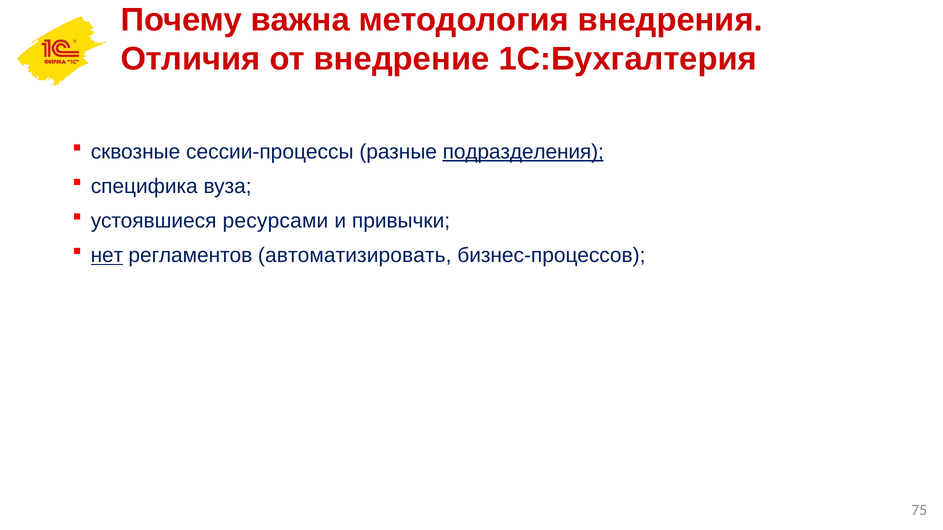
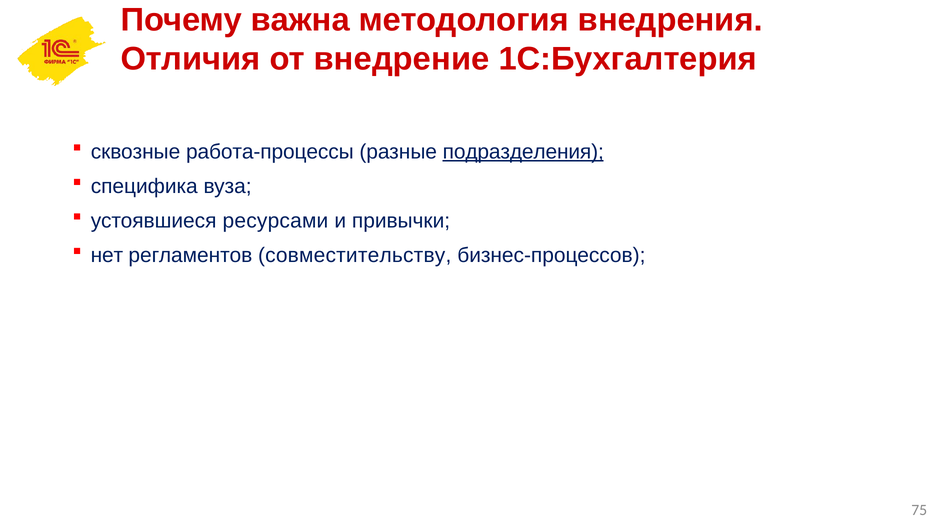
сессии-процессы: сессии-процессы -> работа-процессы
нет underline: present -> none
автоматизировать: автоматизировать -> совместительству
